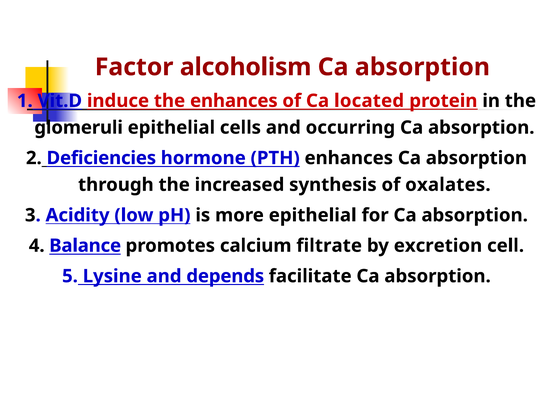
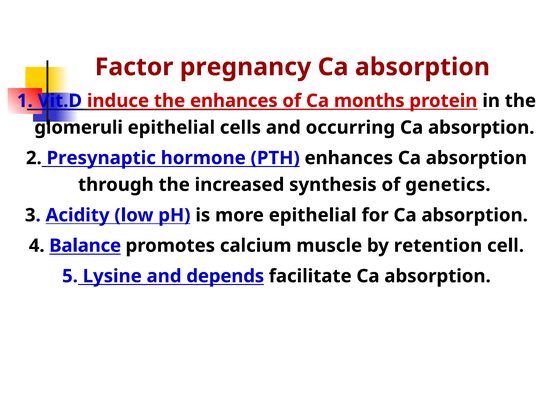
alcoholism: alcoholism -> pregnancy
located: located -> months
Deficiencies: Deficiencies -> Presynaptic
oxalates: oxalates -> genetics
filtrate: filtrate -> muscle
excretion: excretion -> retention
